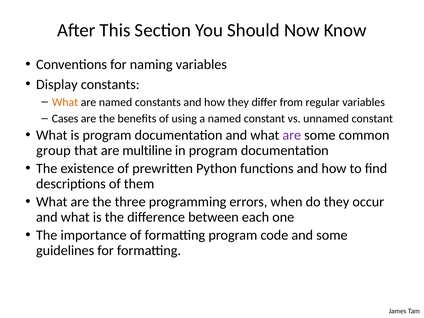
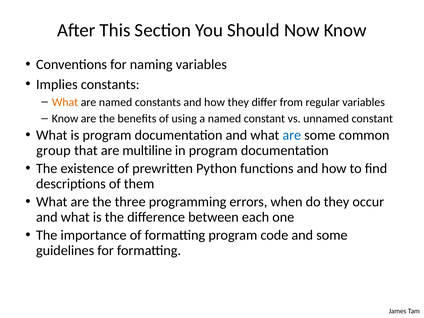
Display: Display -> Implies
Cases at (65, 119): Cases -> Know
are at (292, 135) colour: purple -> blue
